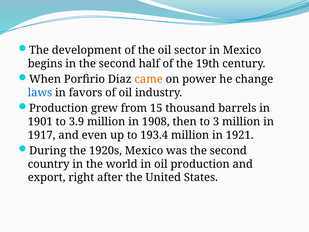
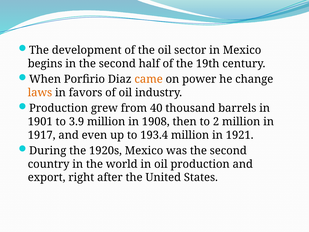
laws colour: blue -> orange
15: 15 -> 40
3: 3 -> 2
